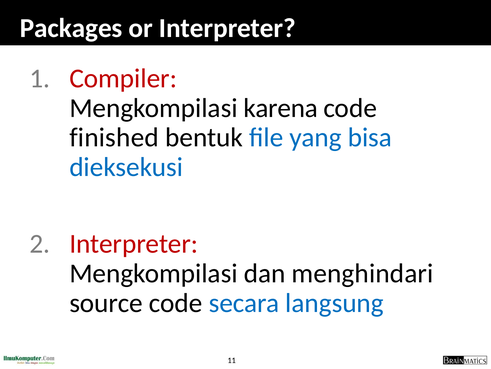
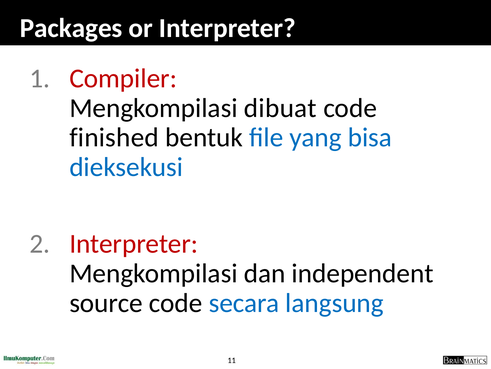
karena: karena -> dibuat
menghindari: menghindari -> independent
